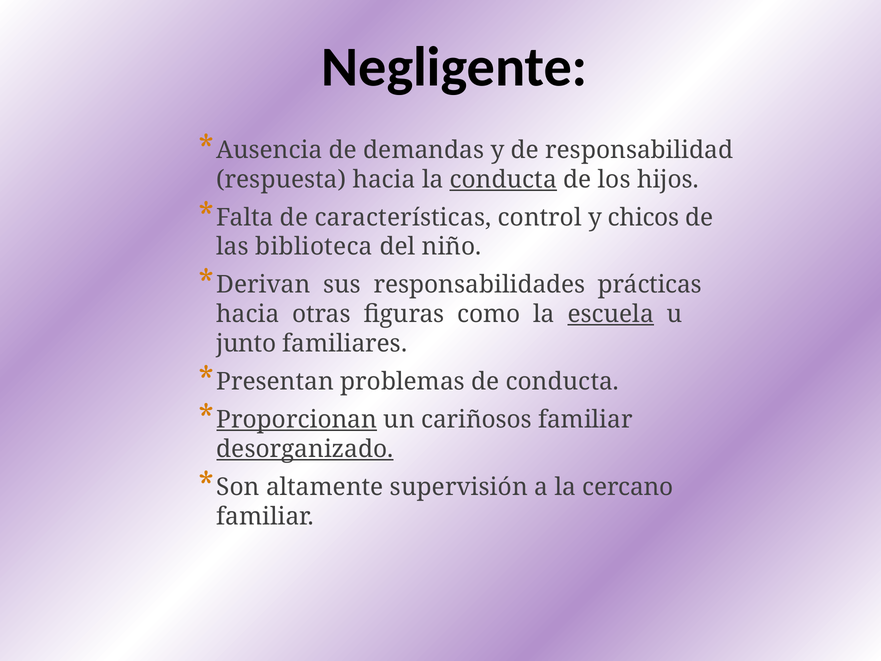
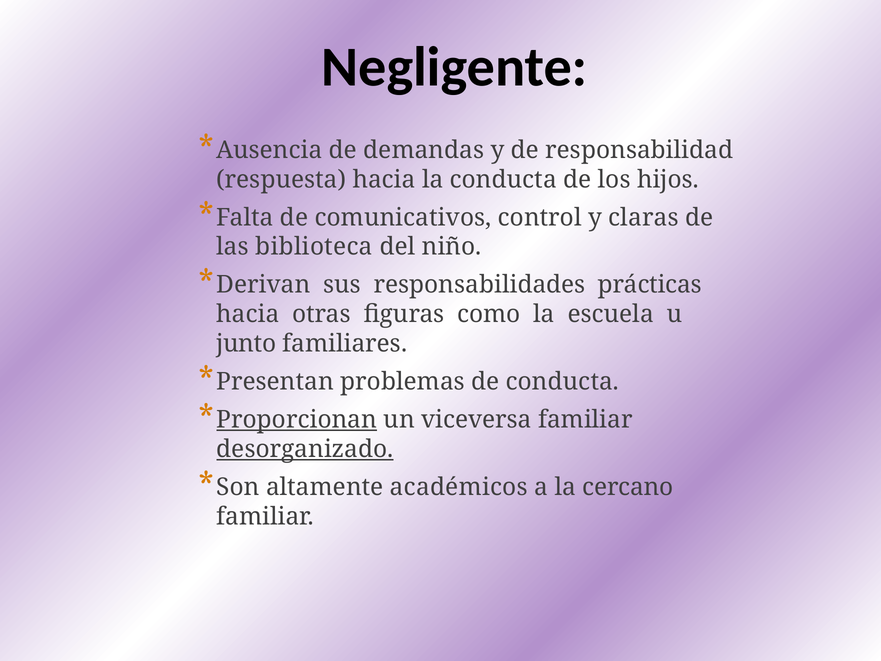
conducta at (503, 179) underline: present -> none
características: características -> comunicativos
chicos: chicos -> claras
escuela underline: present -> none
cariñosos: cariñosos -> viceversa
supervisión: supervisión -> académicos
